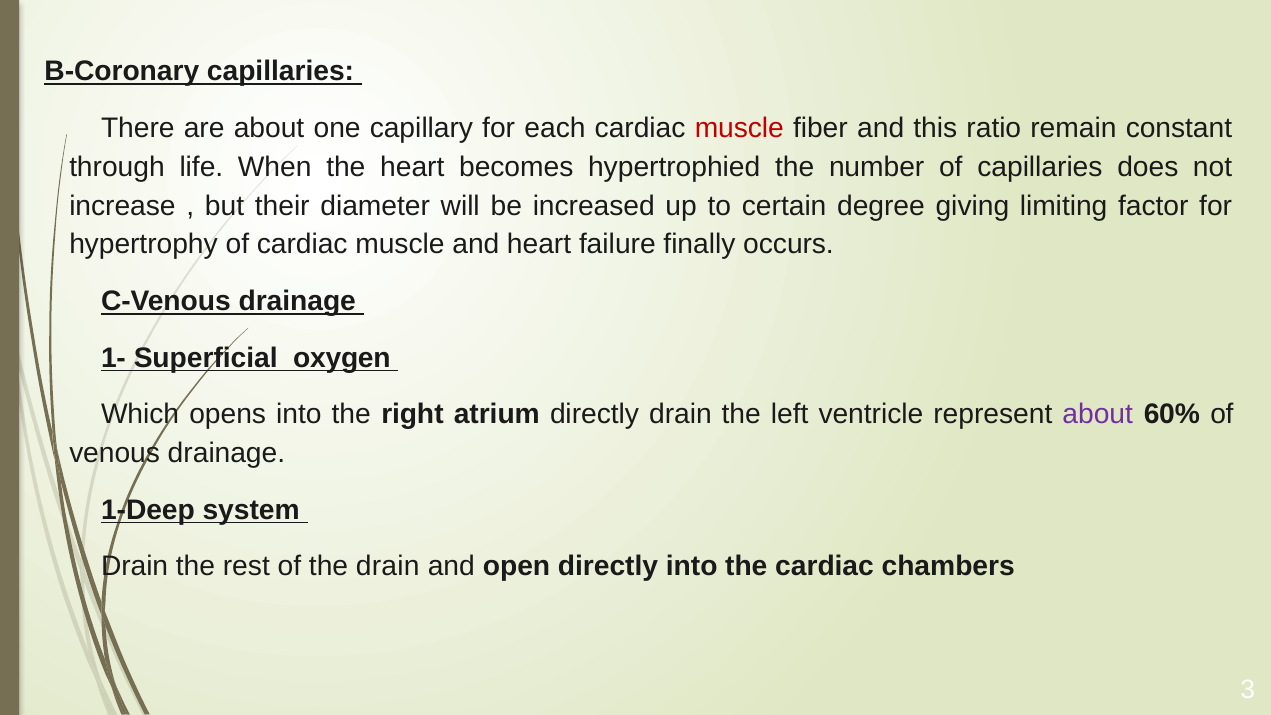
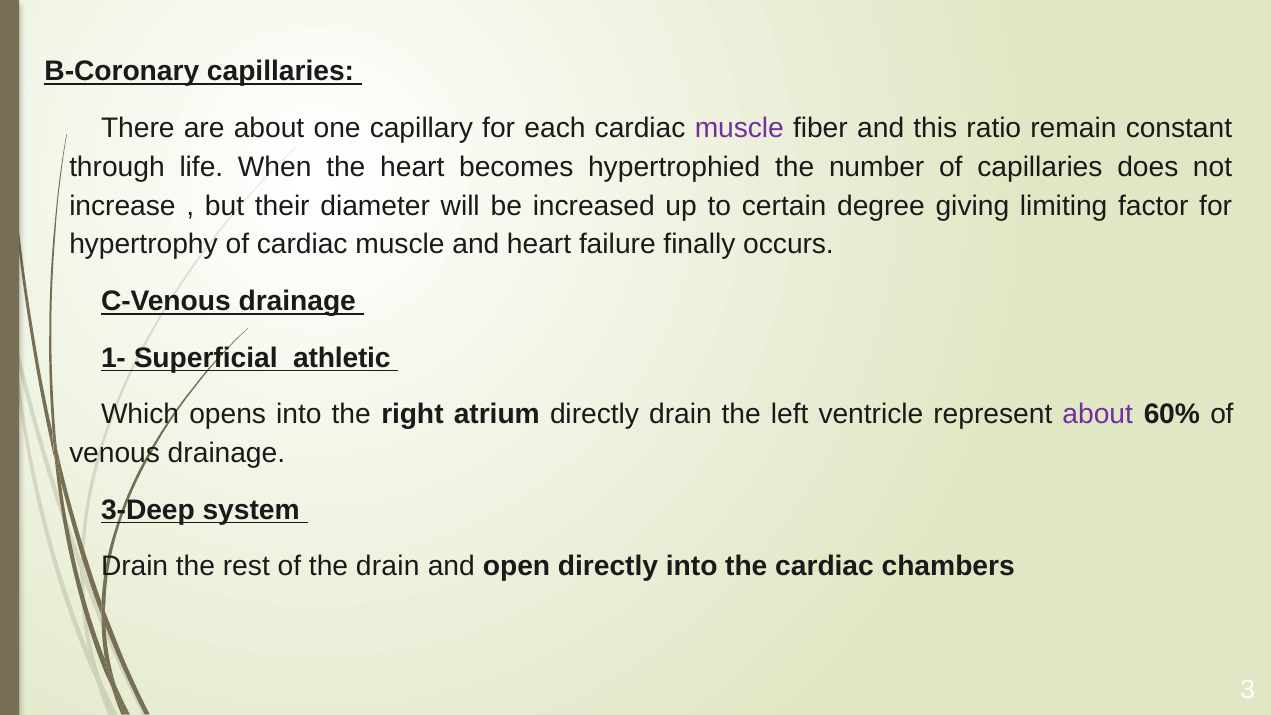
muscle at (739, 128) colour: red -> purple
oxygen: oxygen -> athletic
1-Deep: 1-Deep -> 3-Deep
